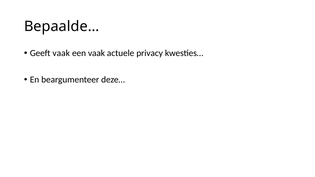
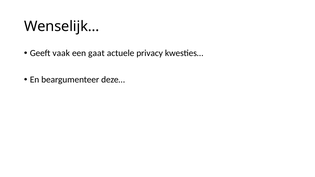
Bepaalde…: Bepaalde… -> Wenselijk…
een vaak: vaak -> gaat
